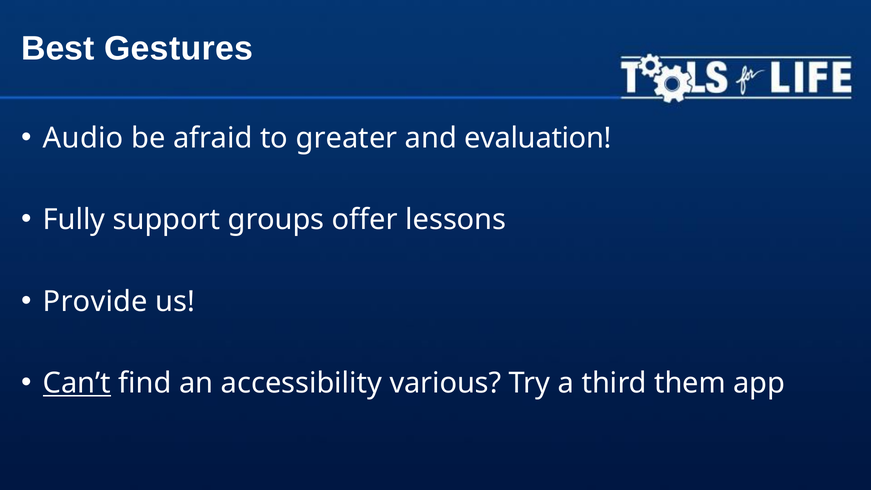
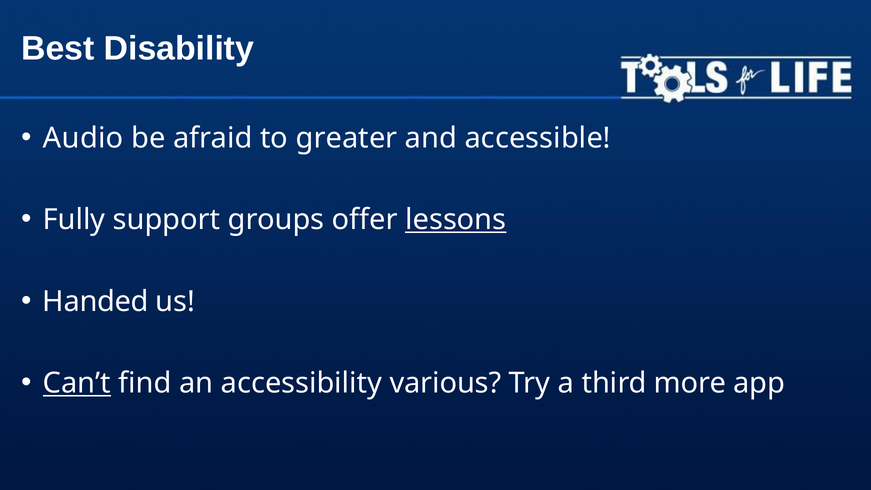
Gestures: Gestures -> Disability
evaluation: evaluation -> accessible
lessons underline: none -> present
Provide: Provide -> Handed
them: them -> more
